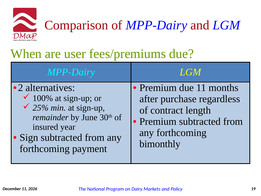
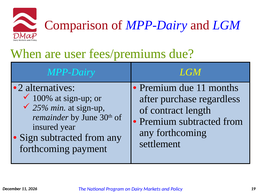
bimonthly: bimonthly -> settlement
